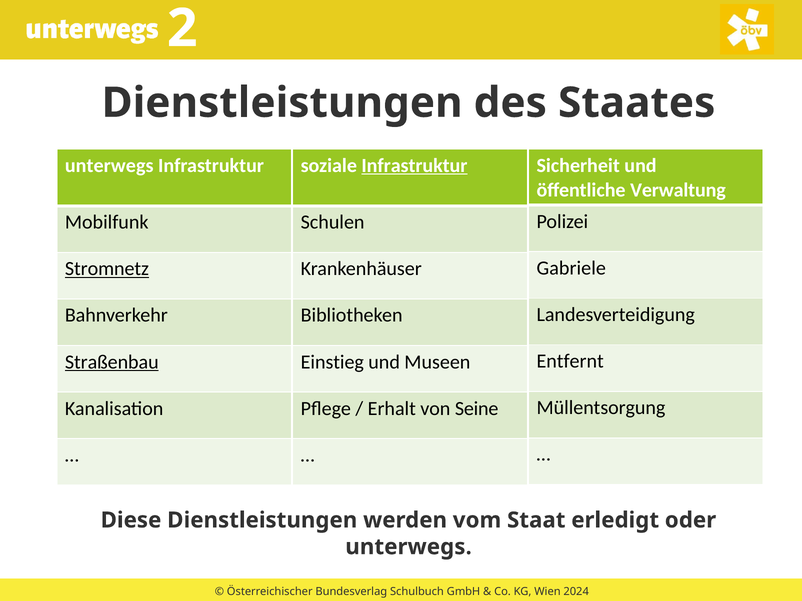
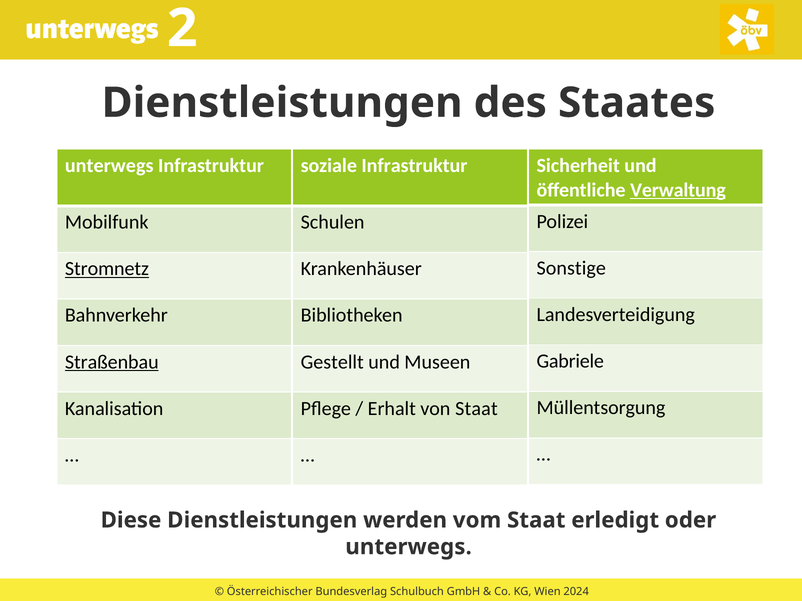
Infrastruktur at (414, 166) underline: present -> none
Verwaltung underline: none -> present
Gabriele: Gabriele -> Sonstige
Entfernt: Entfernt -> Gabriele
Einstieg: Einstieg -> Gestellt
von Seine: Seine -> Staat
